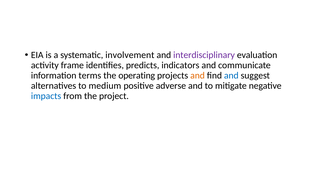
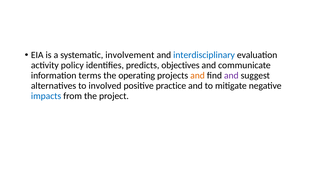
interdisciplinary colour: purple -> blue
frame: frame -> policy
indicators: indicators -> objectives
and at (231, 76) colour: blue -> purple
medium: medium -> involved
adverse: adverse -> practice
